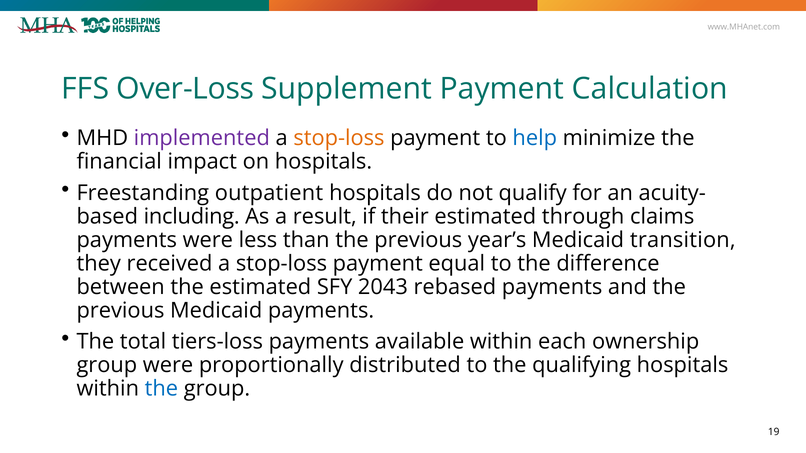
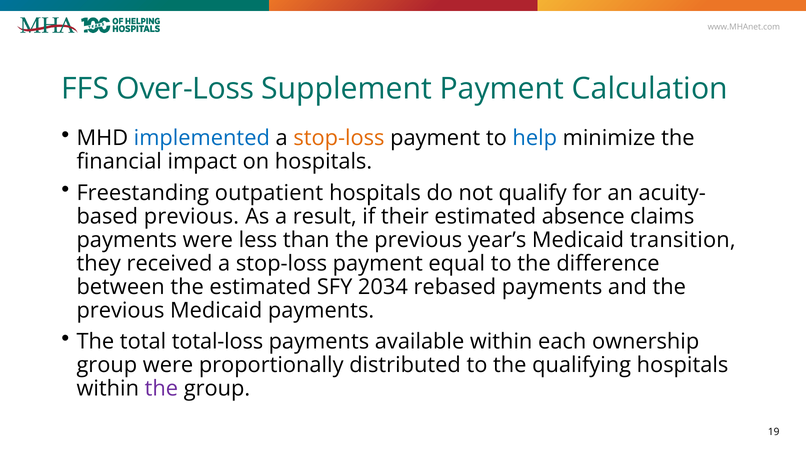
implemented colour: purple -> blue
including at (192, 217): including -> previous
through: through -> absence
2043: 2043 -> 2034
tiers-loss: tiers-loss -> total-loss
the at (161, 389) colour: blue -> purple
